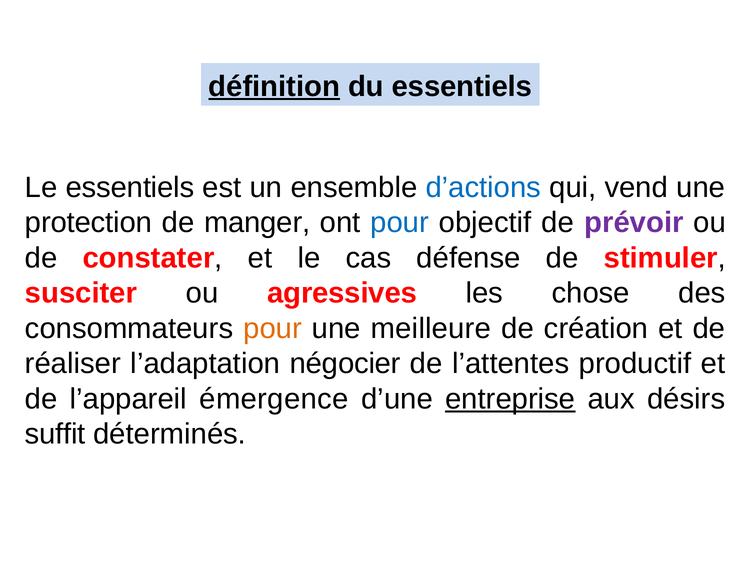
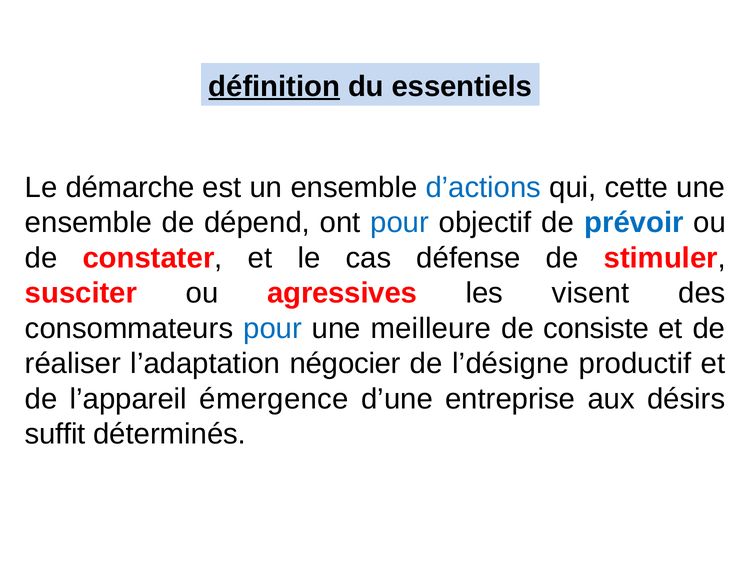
Le essentiels: essentiels -> démarche
vend: vend -> cette
protection at (89, 223): protection -> ensemble
manger: manger -> dépend
prévoir colour: purple -> blue
chose: chose -> visent
pour at (273, 328) colour: orange -> blue
création: création -> consiste
l’attentes: l’attentes -> l’désigne
entreprise underline: present -> none
